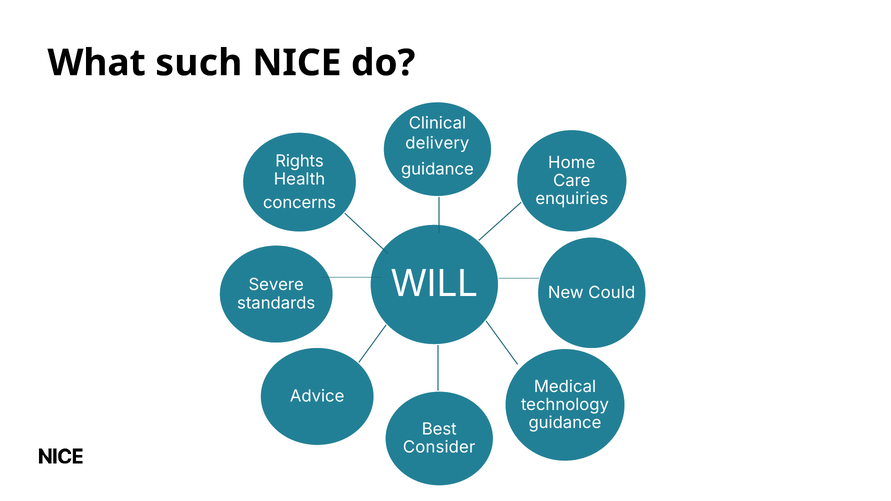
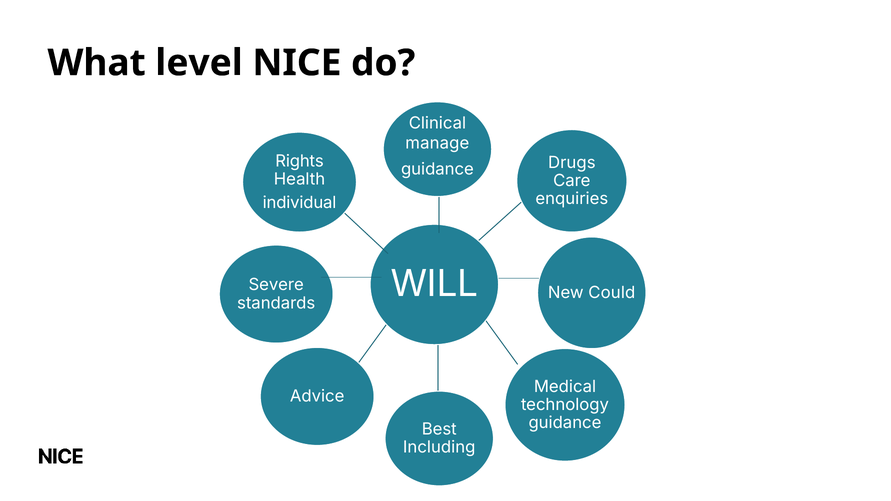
such: such -> level
delivery: delivery -> manage
Home: Home -> Drugs
concerns: concerns -> individual
Consider: Consider -> Including
